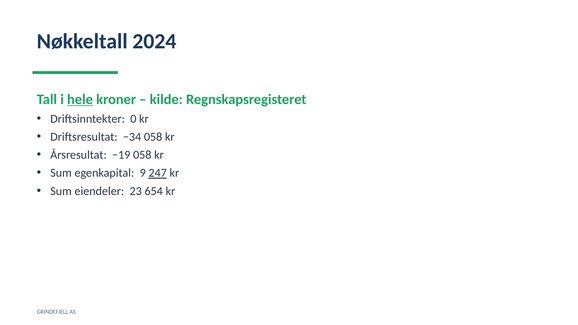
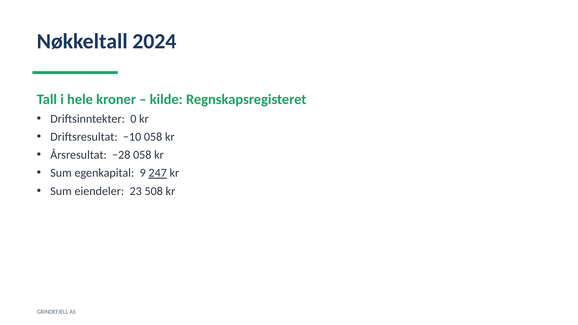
hele underline: present -> none
−34: −34 -> −10
−19: −19 -> −28
654: 654 -> 508
